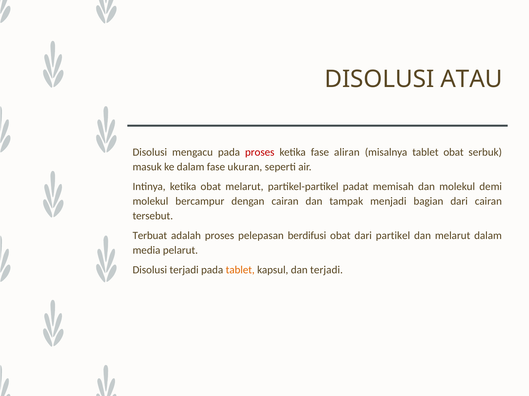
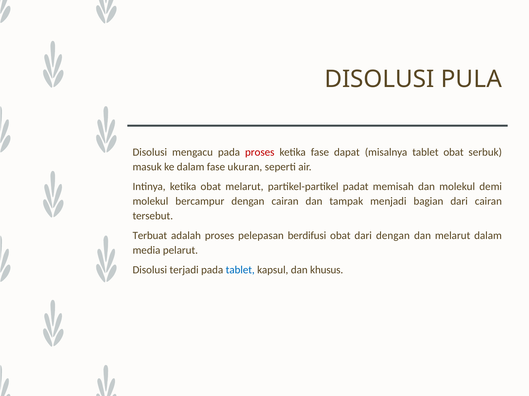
ATAU: ATAU -> PULA
aliran: aliran -> dapat
dari partikel: partikel -> dengan
tablet at (240, 271) colour: orange -> blue
dan terjadi: terjadi -> khusus
